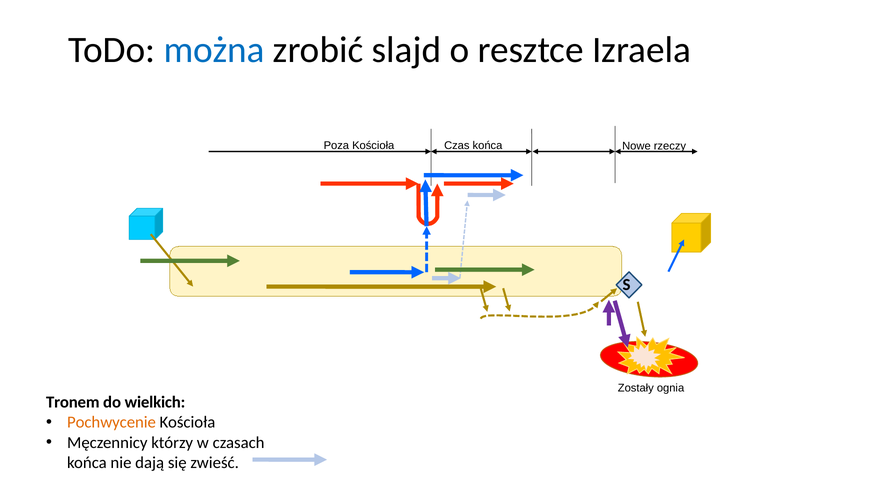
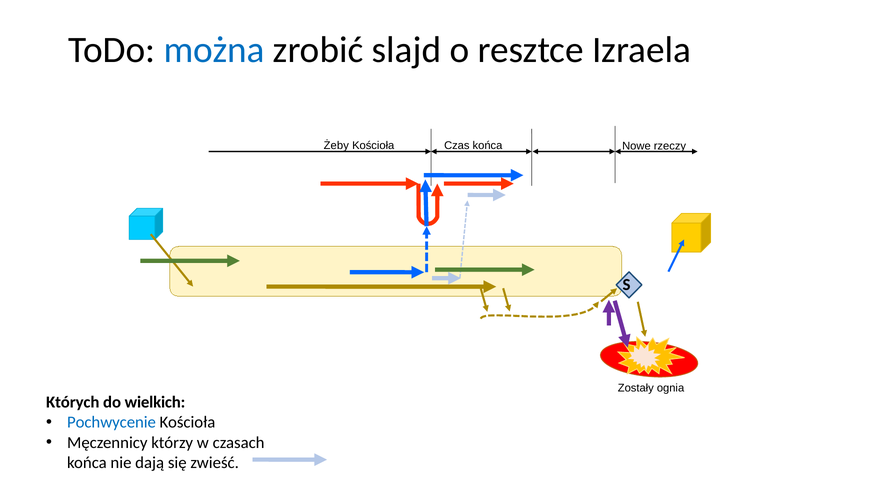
Poza: Poza -> Żeby
Tronem: Tronem -> Których
Pochwycenie colour: orange -> blue
